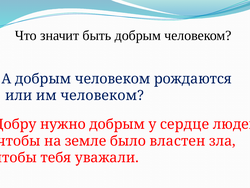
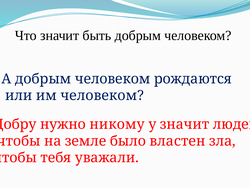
нужно добрым: добрым -> никому
у сердце: сердце -> значит
